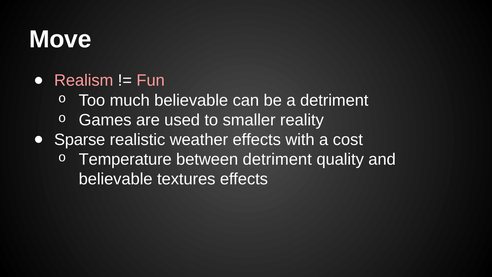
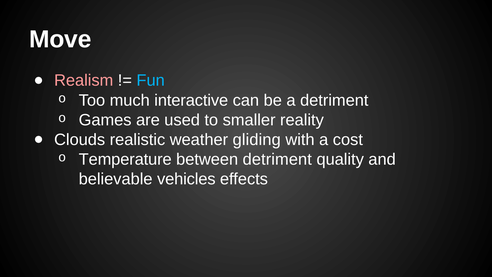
Fun colour: pink -> light blue
much believable: believable -> interactive
Sparse: Sparse -> Clouds
weather effects: effects -> gliding
textures: textures -> vehicles
